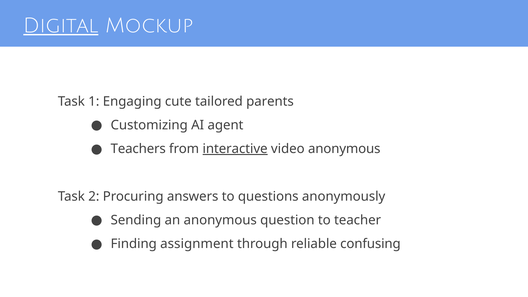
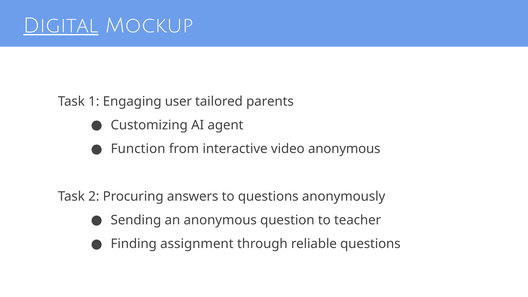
cute: cute -> user
Teachers: Teachers -> Function
interactive underline: present -> none
reliable confusing: confusing -> questions
